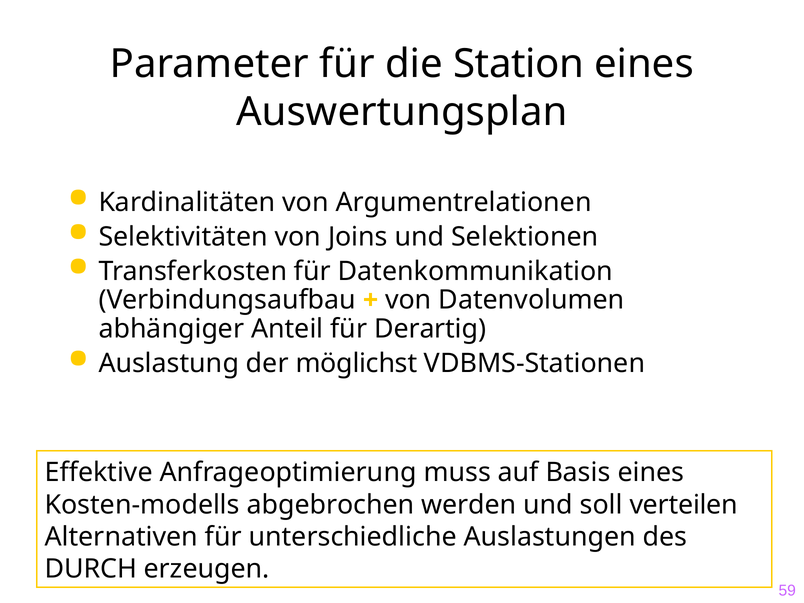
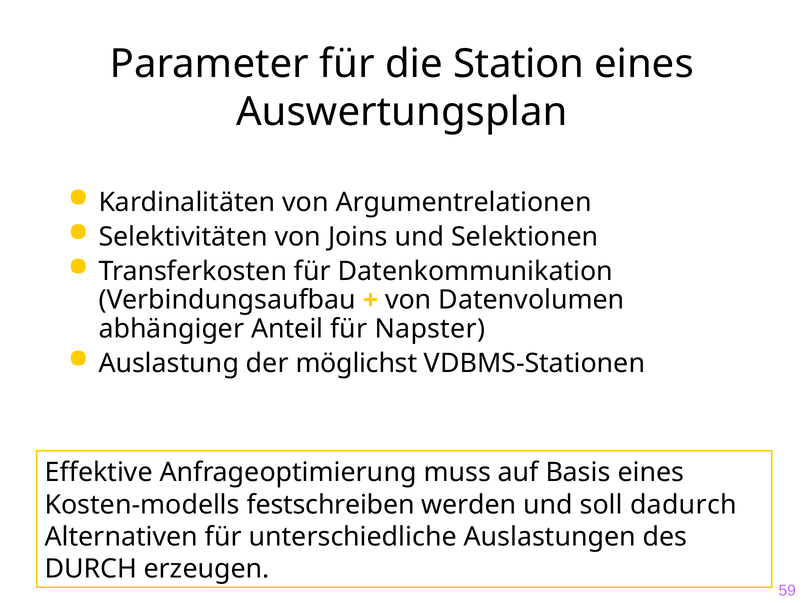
Derartig: Derartig -> Napster
abgebrochen: abgebrochen -> festschreiben
verteilen: verteilen -> dadurch
